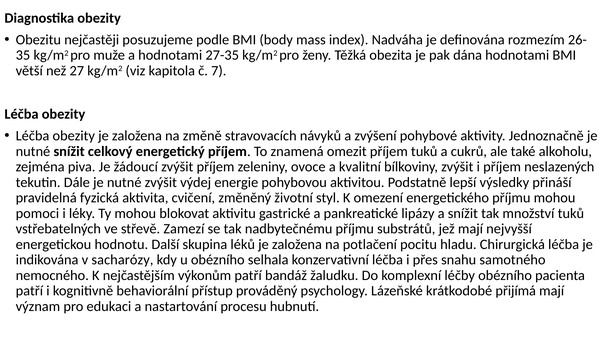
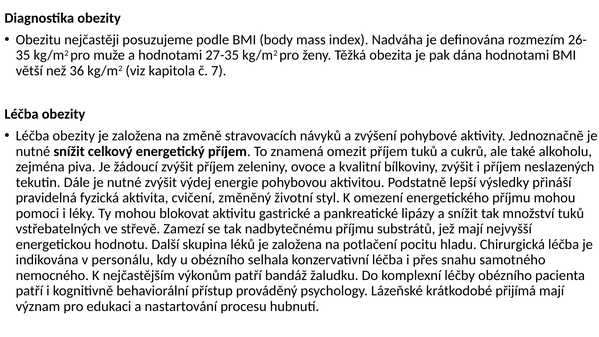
27: 27 -> 36
sacharózy: sacharózy -> personálu
